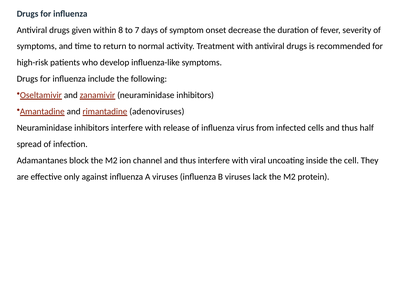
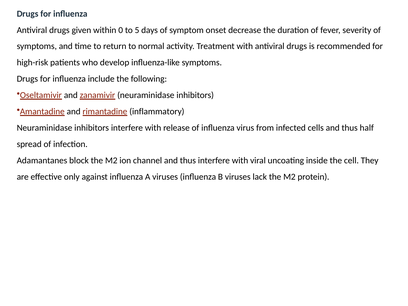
8: 8 -> 0
7: 7 -> 5
adenoviruses: adenoviruses -> inflammatory
